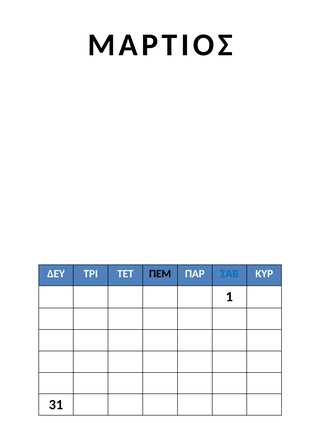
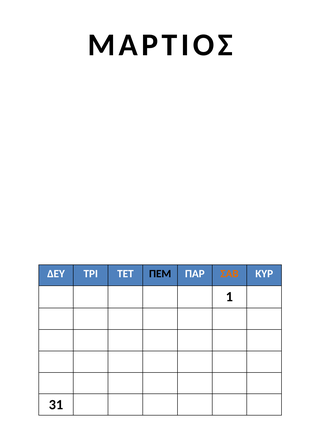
ΣΑΒ colour: blue -> orange
